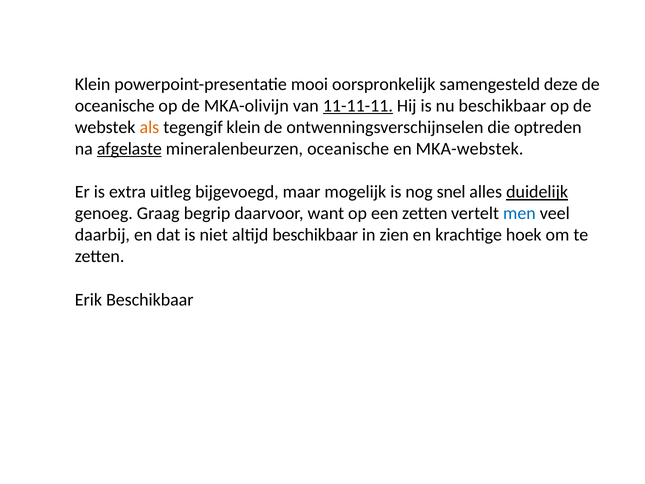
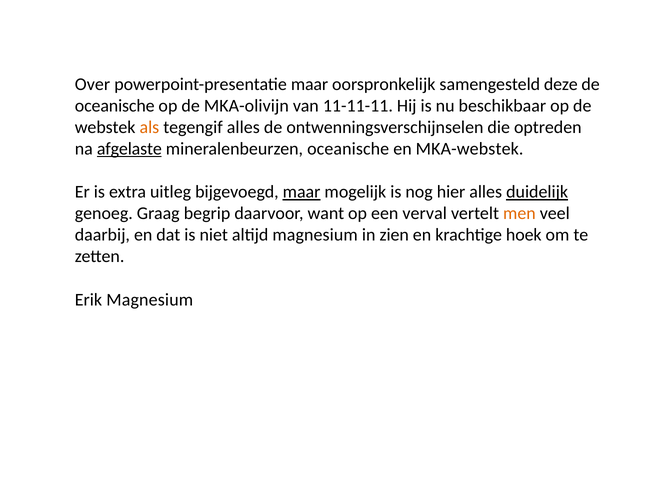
Klein at (93, 84): Klein -> Over
powerpoint-presentatie mooi: mooi -> maar
11-11-11 underline: present -> none
tegengif klein: klein -> alles
maar at (302, 192) underline: none -> present
snel: snel -> hier
een zetten: zetten -> verval
men colour: blue -> orange
altijd beschikbaar: beschikbaar -> magnesium
Erik Beschikbaar: Beschikbaar -> Magnesium
